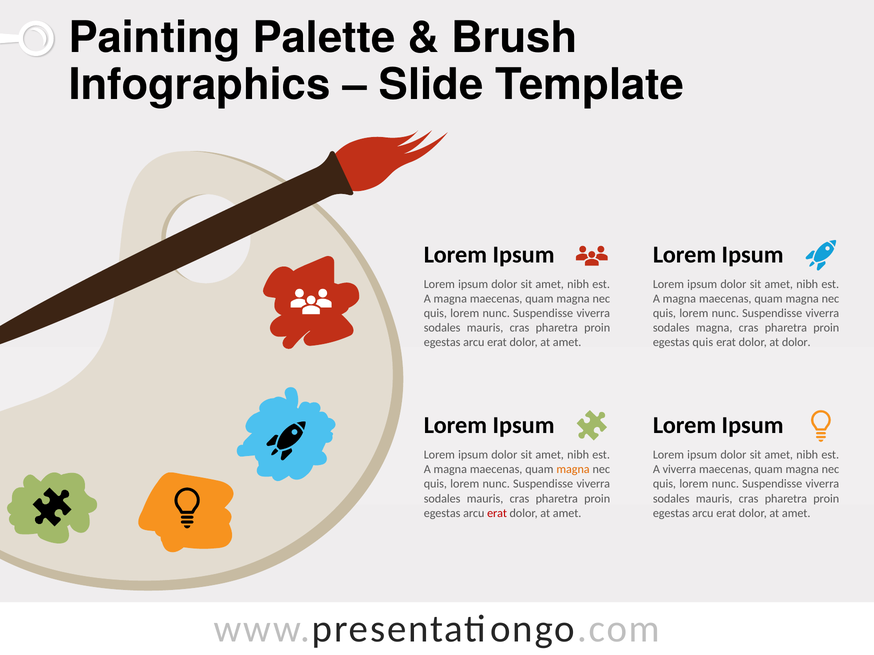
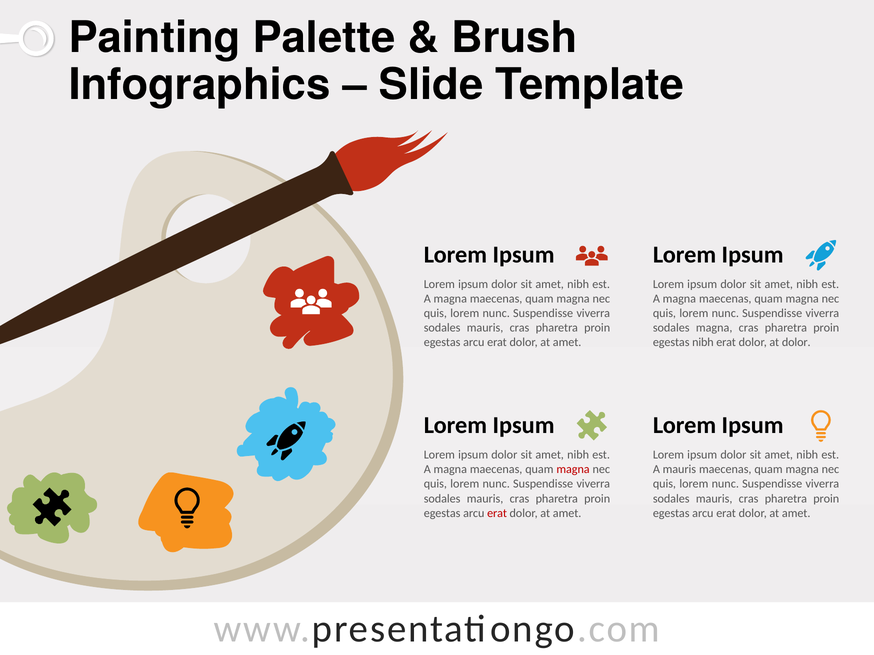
egestas quis: quis -> nibh
magna at (573, 470) colour: orange -> red
A viverra: viverra -> mauris
